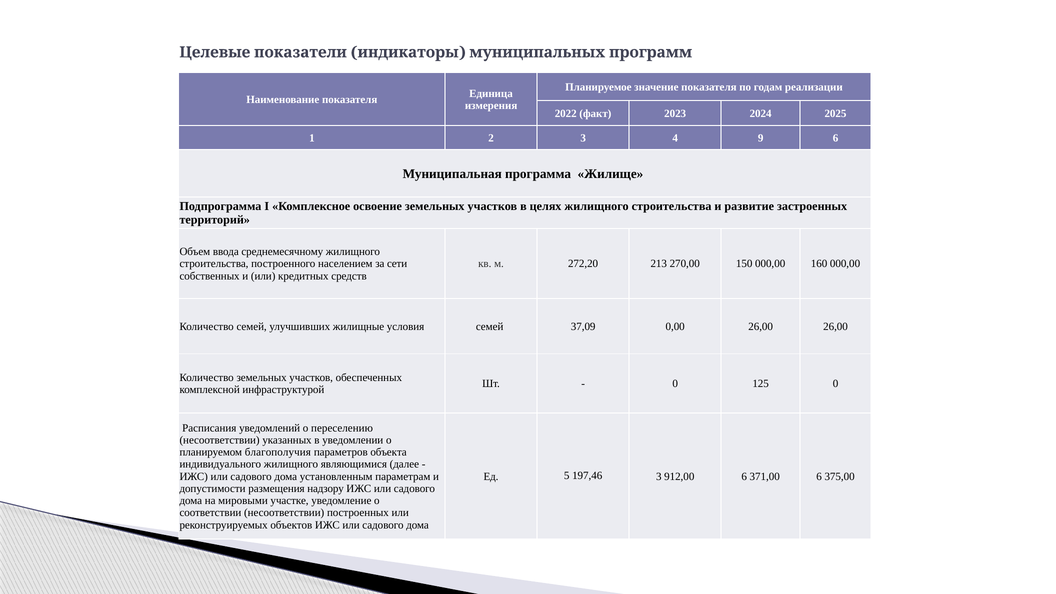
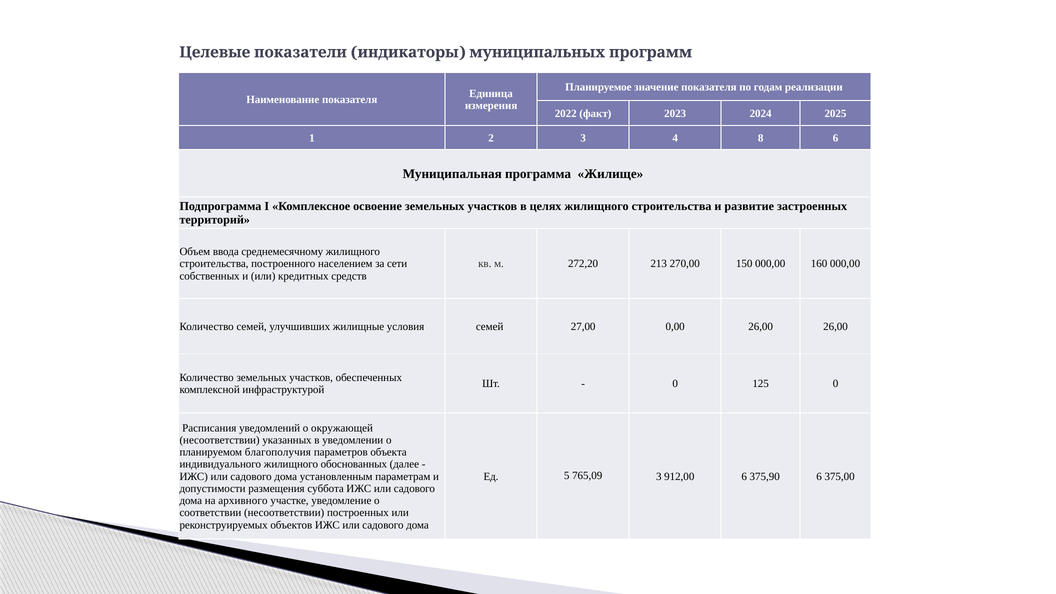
9: 9 -> 8
37,09: 37,09 -> 27,00
переселению: переселению -> окружающей
являющимися: являющимися -> обоснованных
197,46: 197,46 -> 765,09
371,00: 371,00 -> 375,90
надзору: надзору -> суббота
мировыми: мировыми -> архивного
